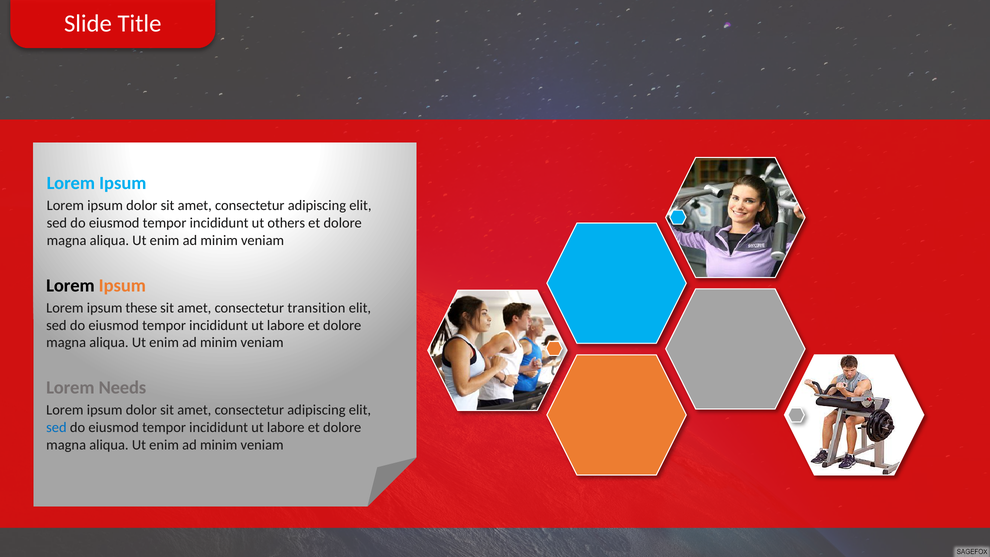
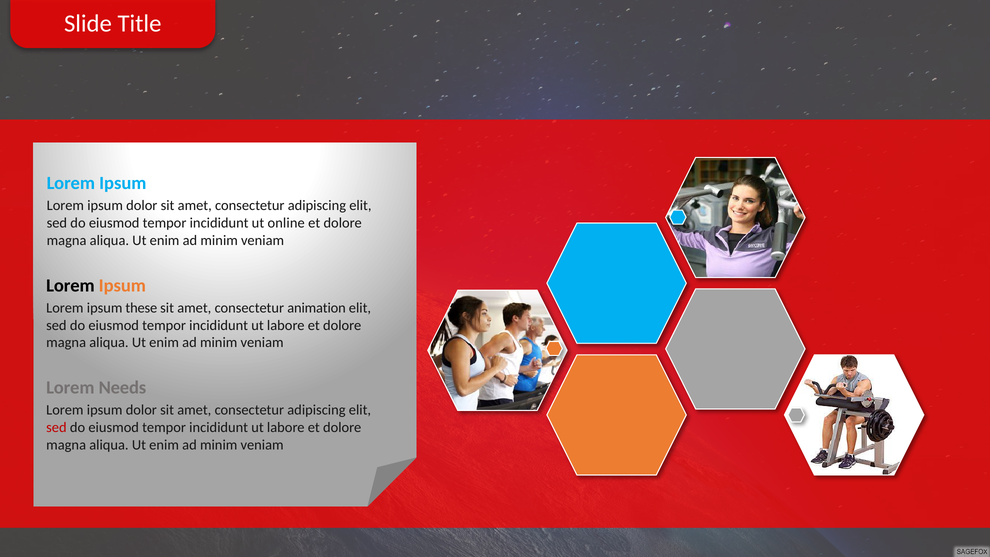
others: others -> online
transition: transition -> animation
sed at (56, 427) colour: blue -> red
